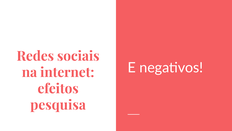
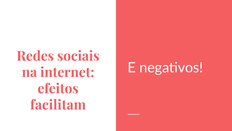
pesquisa: pesquisa -> facilitam
